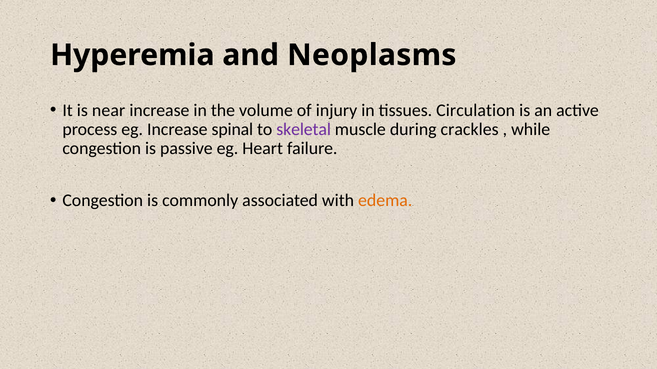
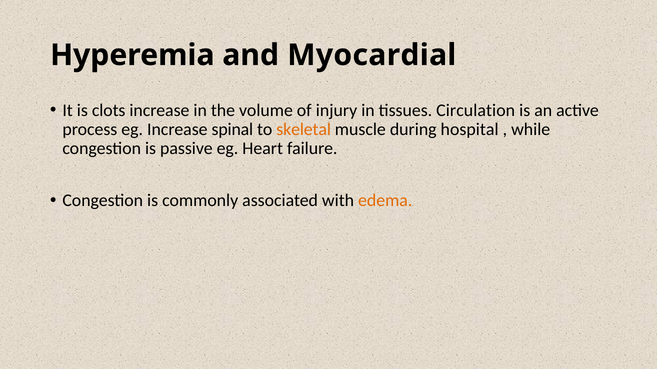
Neoplasms: Neoplasms -> Myocardial
near: near -> clots
skeletal colour: purple -> orange
crackles: crackles -> hospital
